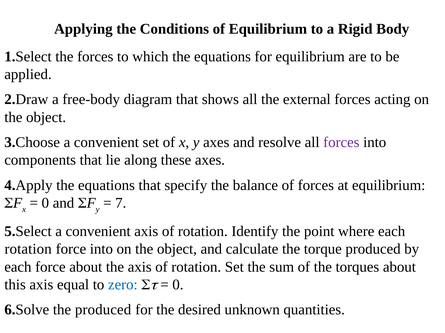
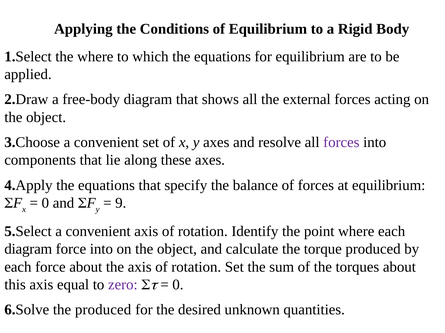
the forces: forces -> where
7: 7 -> 9
rotation at (28, 250): rotation -> diagram
zero colour: blue -> purple
